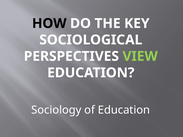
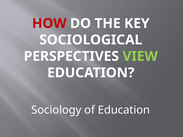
HOW colour: black -> red
